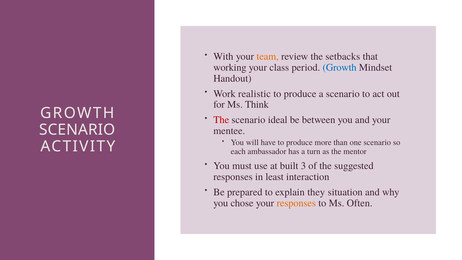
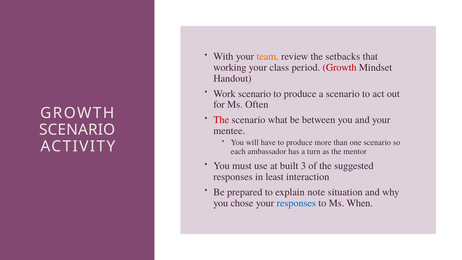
Growth at (340, 68) colour: blue -> red
Work realistic: realistic -> scenario
Think: Think -> Often
ideal: ideal -> what
they: they -> note
responses at (296, 203) colour: orange -> blue
Often: Often -> When
